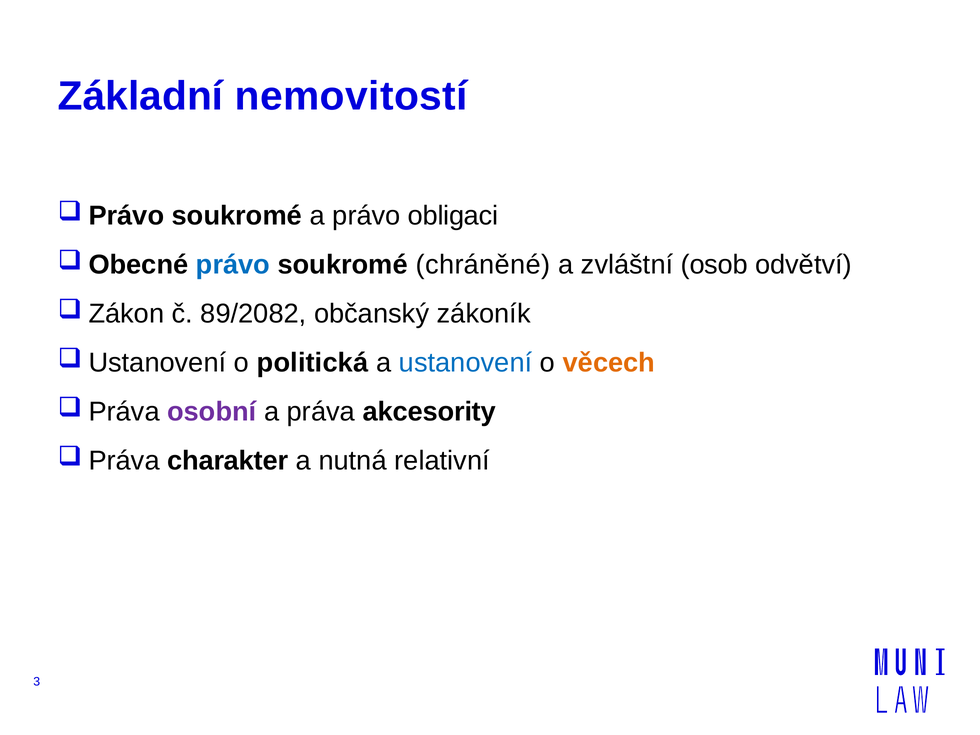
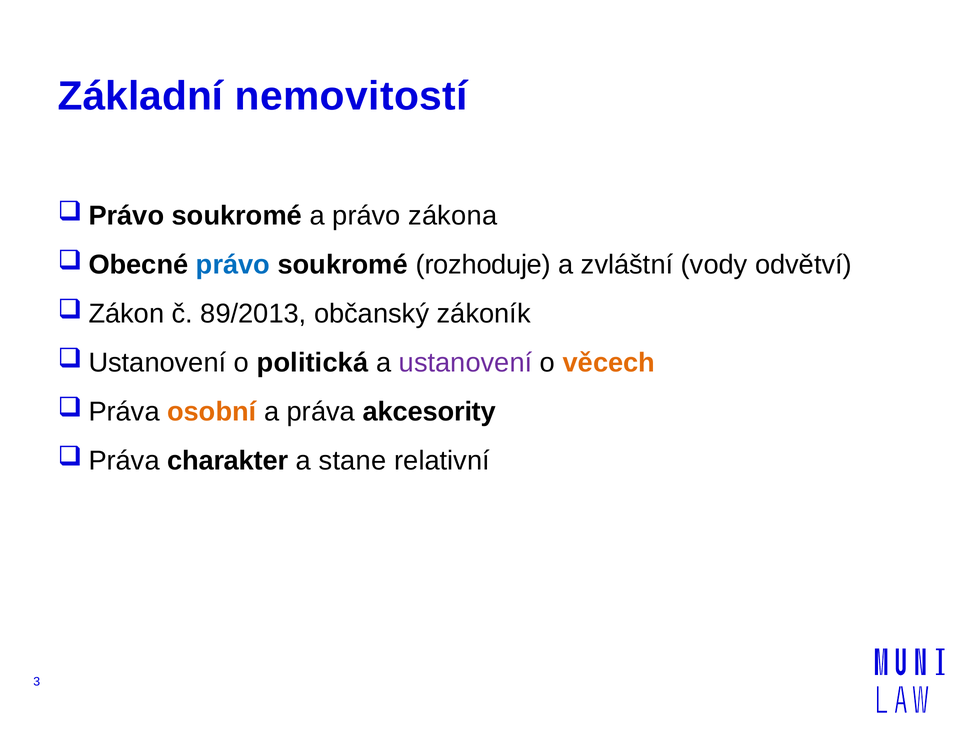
obligaci: obligaci -> zákona
chráněné: chráněné -> rozhoduje
osob: osob -> vody
89/2082: 89/2082 -> 89/2013
ustanovení colour: blue -> purple
osobní colour: purple -> orange
nutná: nutná -> stane
